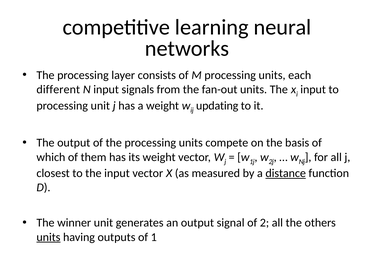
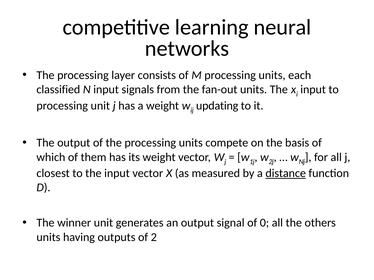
different: different -> classified
2: 2 -> 0
units at (48, 238) underline: present -> none
1: 1 -> 2
